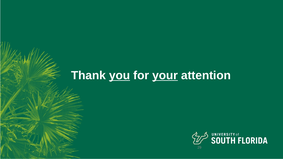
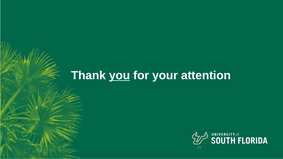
your underline: present -> none
